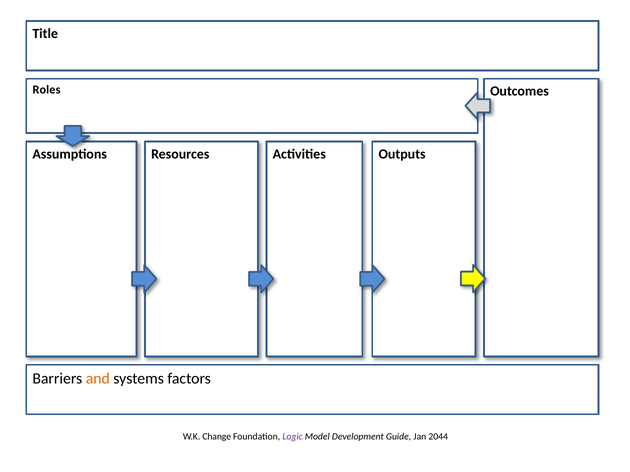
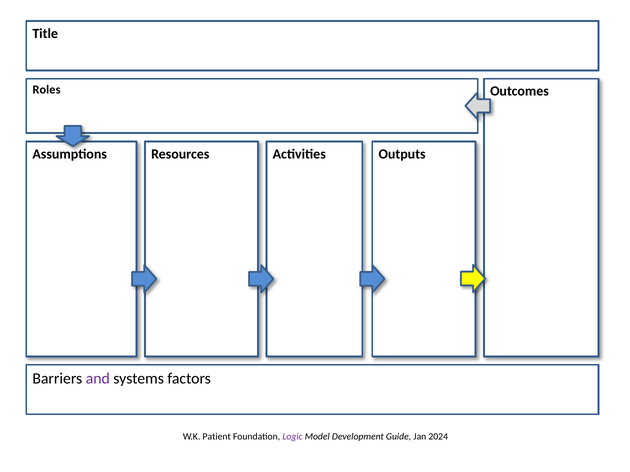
and colour: orange -> purple
Change: Change -> Patient
2044: 2044 -> 2024
